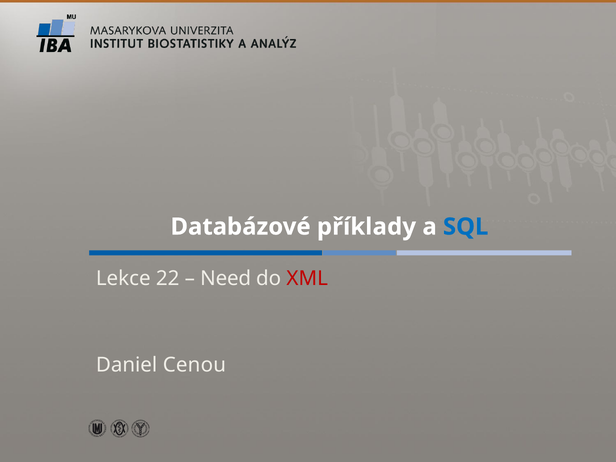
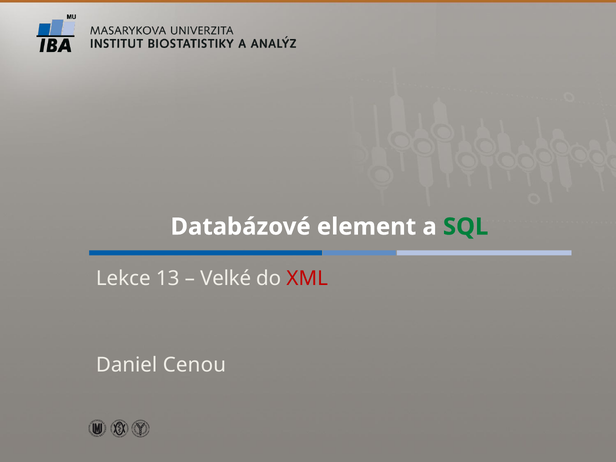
příklady: příklady -> element
SQL colour: blue -> green
22: 22 -> 13
Need: Need -> Velké
